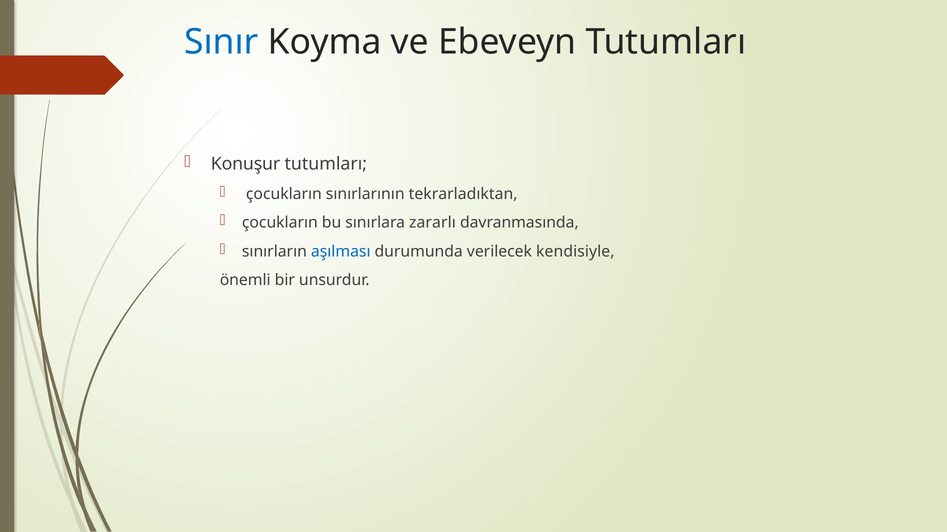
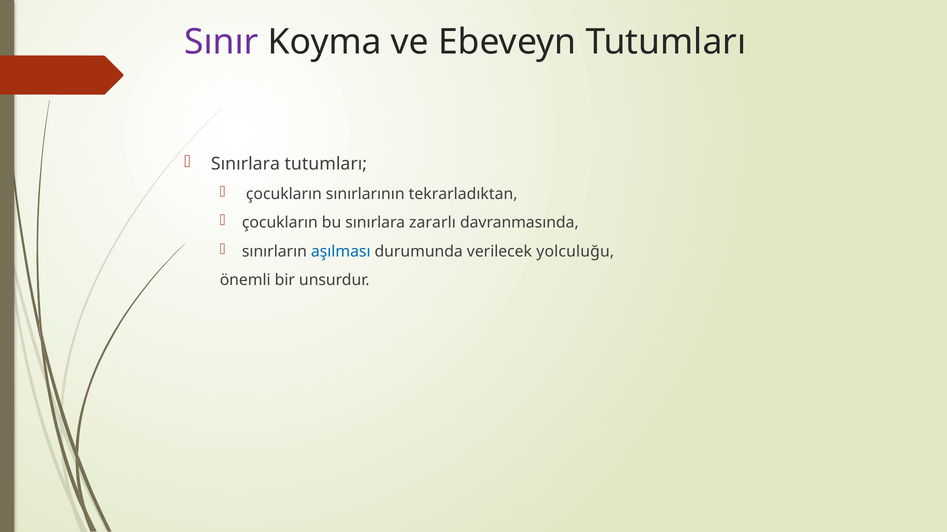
Sınır colour: blue -> purple
Konuşur at (246, 164): Konuşur -> Sınırlara
kendisiyle: kendisiyle -> yolculuğu
